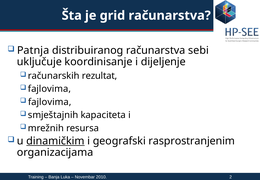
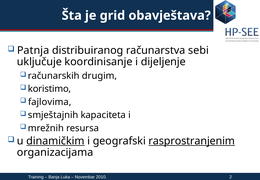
grid računarstva: računarstva -> obavještava
rezultat: rezultat -> drugim
fajlovima at (49, 89): fajlovima -> koristimo
rasprostranjenim underline: none -> present
